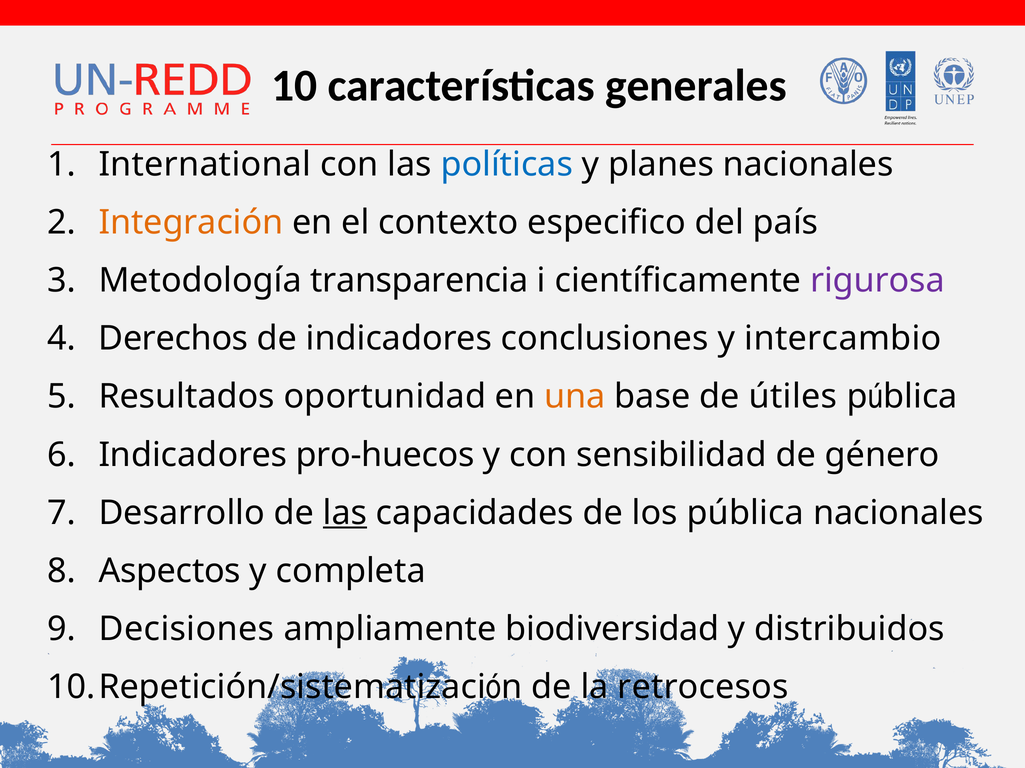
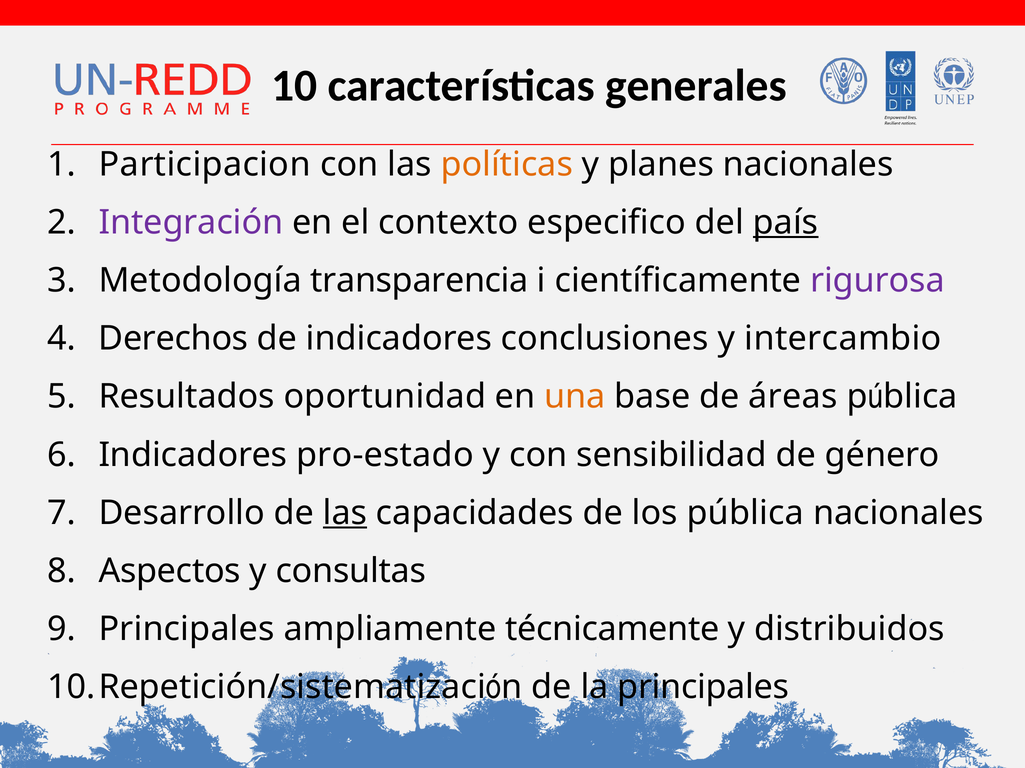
International: International -> Participacion
políticas colour: blue -> orange
Integración colour: orange -> purple
país underline: none -> present
útiles: útiles -> áreas
pro-huecos: pro-huecos -> pro-estado
completa: completa -> consultas
Decisiones at (186, 630): Decisiones -> Principales
biodiversidad: biodiversidad -> técnicamente
la retrocesos: retrocesos -> principales
